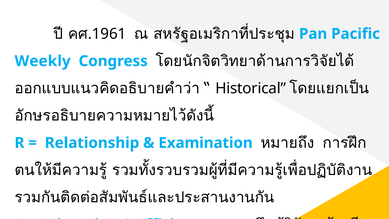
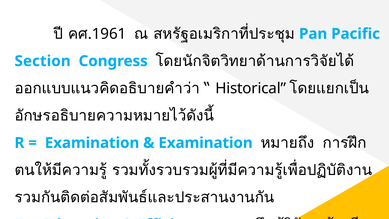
Weekly: Weekly -> Section
Relationship at (92, 143): Relationship -> Examination
